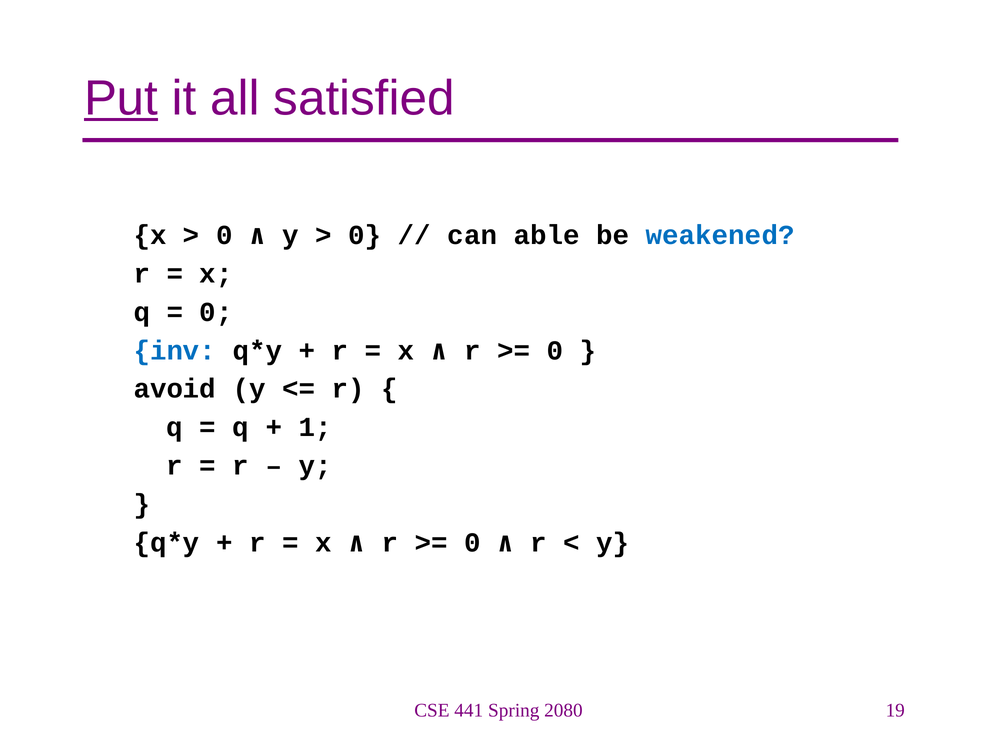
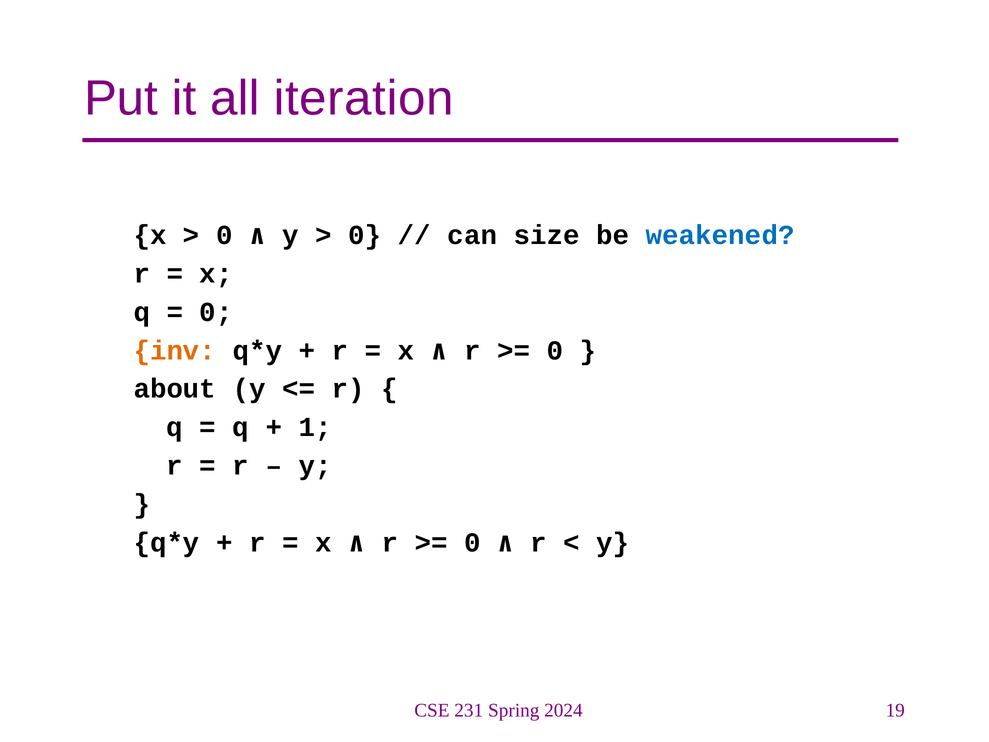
Put underline: present -> none
satisfied: satisfied -> iteration
able: able -> size
inv colour: blue -> orange
avoid: avoid -> about
441: 441 -> 231
2080: 2080 -> 2024
